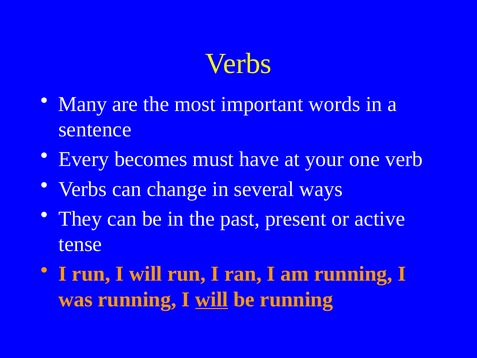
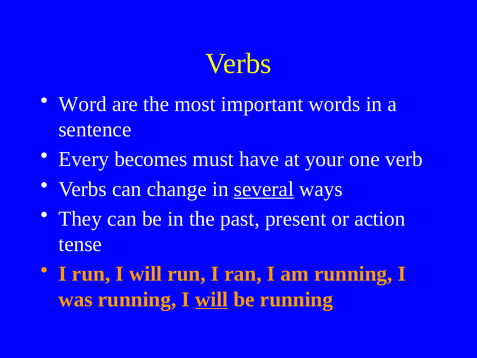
Many: Many -> Word
several underline: none -> present
active: active -> action
